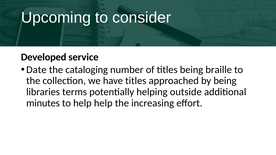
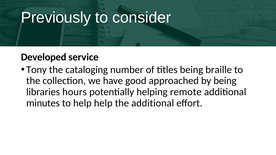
Upcoming: Upcoming -> Previously
Date: Date -> Tony
have titles: titles -> good
terms: terms -> hours
outside: outside -> remote
the increasing: increasing -> additional
